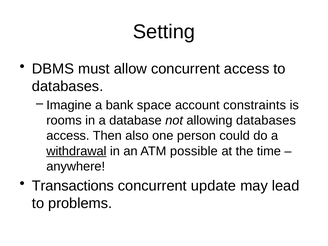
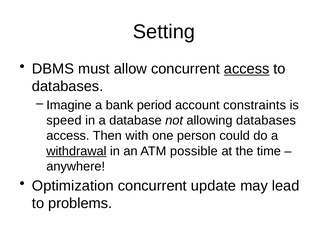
access at (247, 69) underline: none -> present
space: space -> period
rooms: rooms -> speed
also: also -> with
Transactions: Transactions -> Optimization
